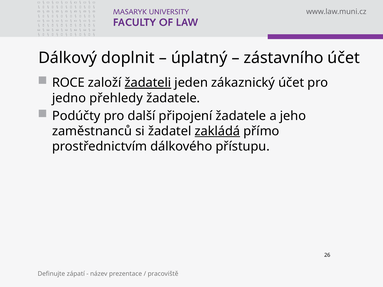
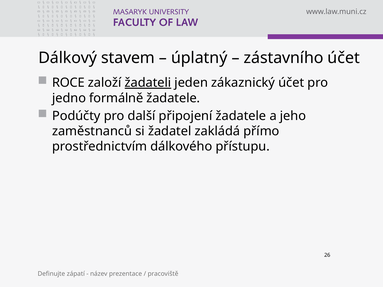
doplnit: doplnit -> stavem
přehledy: přehledy -> formálně
zakládá underline: present -> none
